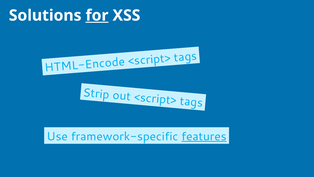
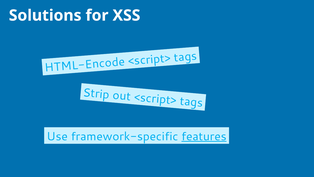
for underline: present -> none
